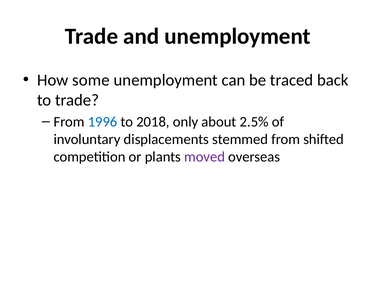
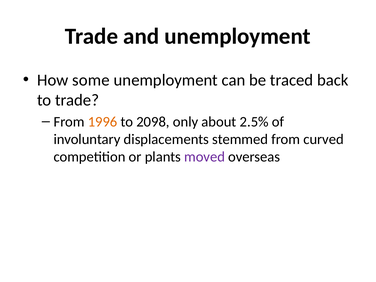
1996 colour: blue -> orange
2018: 2018 -> 2098
shifted: shifted -> curved
